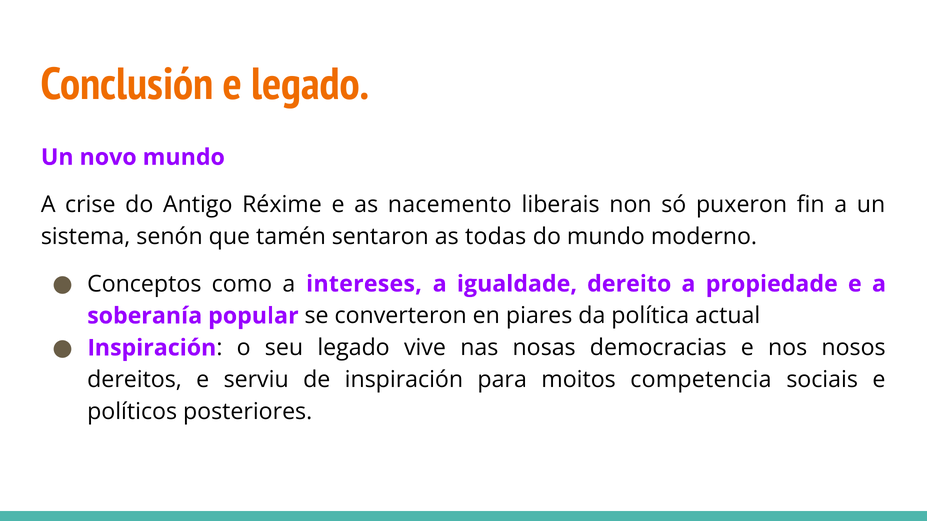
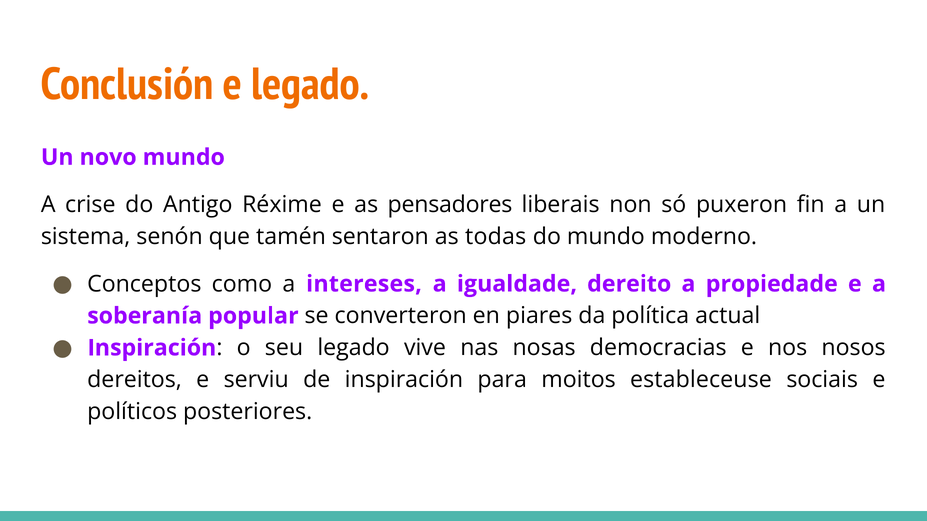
nacemento: nacemento -> pensadores
competencia: competencia -> estableceuse
